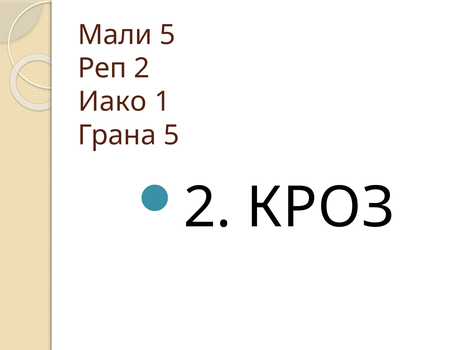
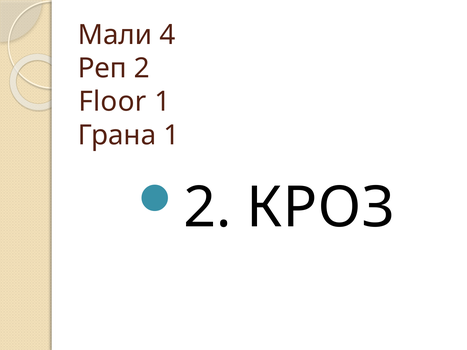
Мали 5: 5 -> 4
Иако: Иако -> Floor
Грана 5: 5 -> 1
